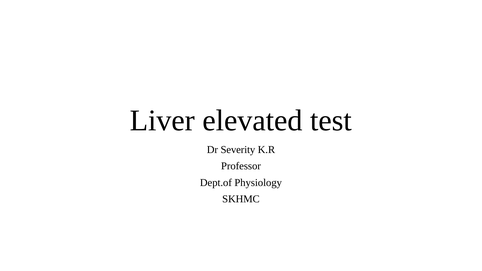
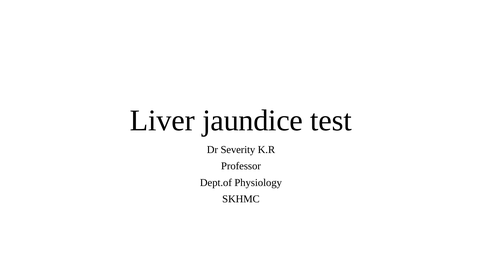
elevated: elevated -> jaundice
